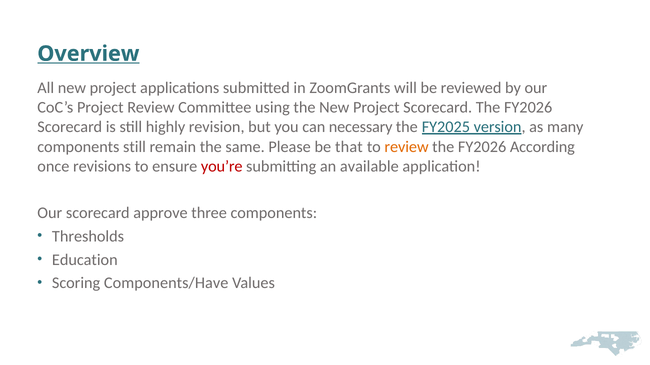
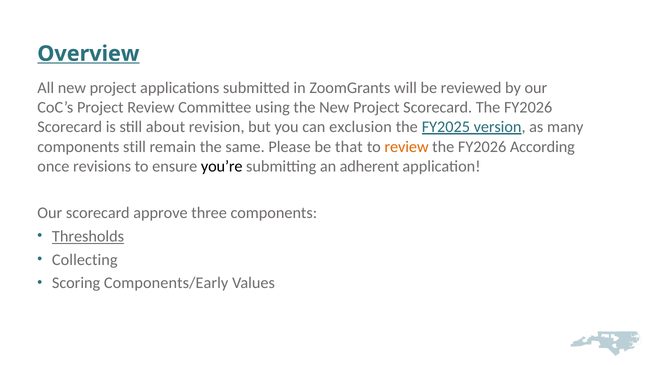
highly: highly -> about
necessary: necessary -> exclusion
you’re colour: red -> black
available: available -> adherent
Thresholds underline: none -> present
Education: Education -> Collecting
Components/Have: Components/Have -> Components/Early
